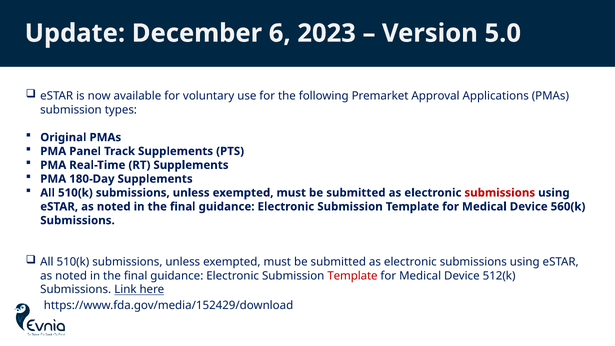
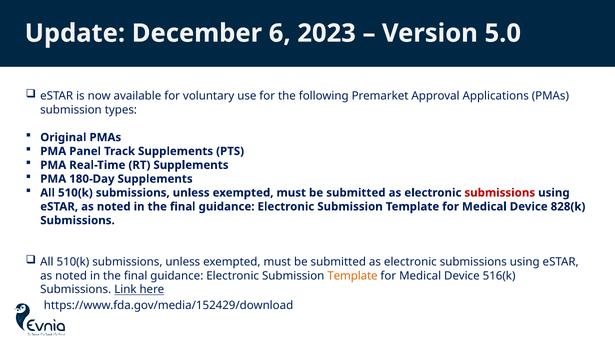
560(k: 560(k -> 828(k
Template at (352, 276) colour: red -> orange
512(k: 512(k -> 516(k
